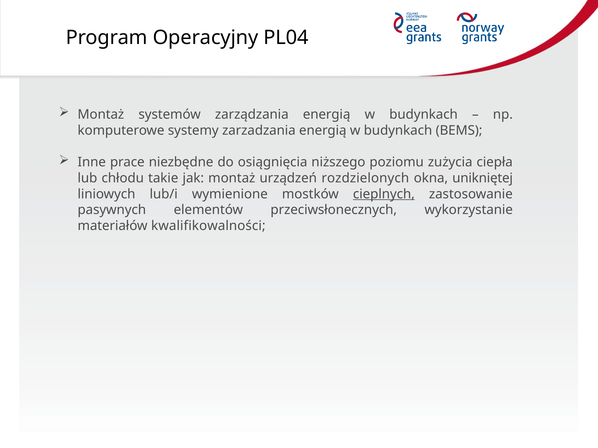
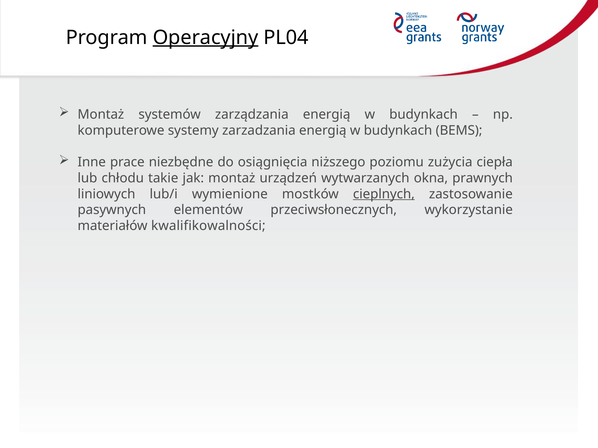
Operacyjny underline: none -> present
rozdzielonych: rozdzielonych -> wytwarzanych
unikniętej: unikniętej -> prawnych
